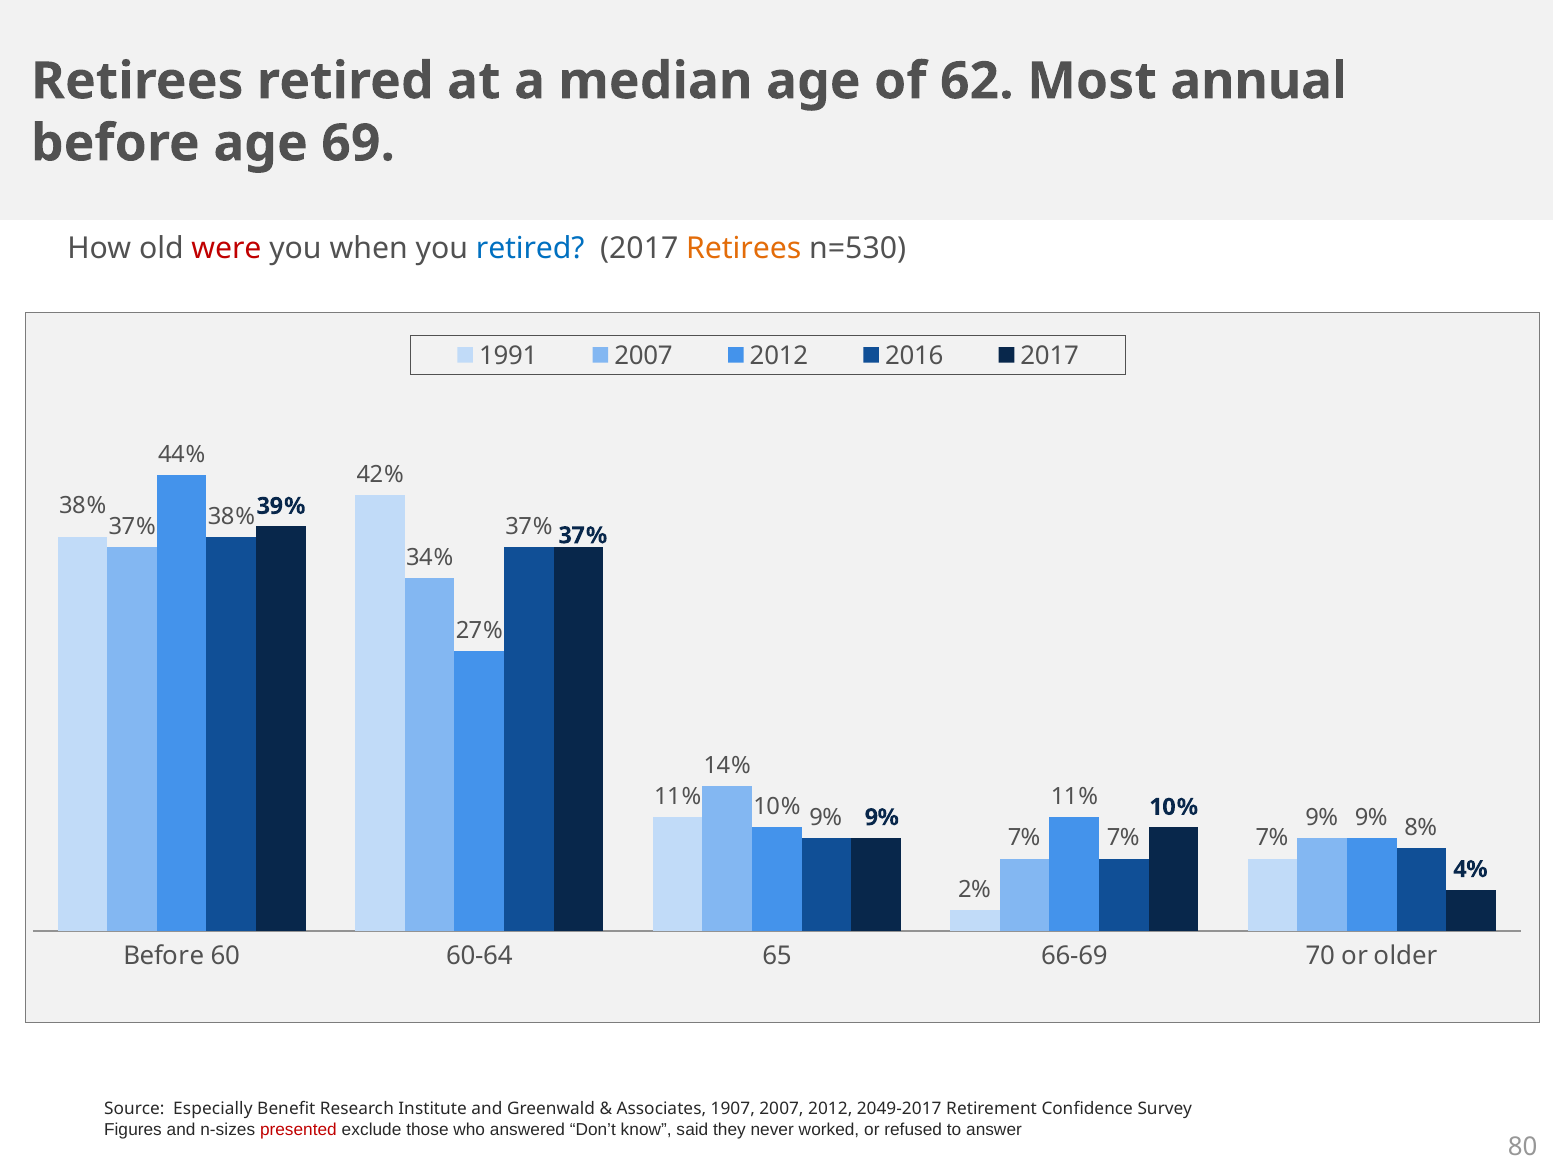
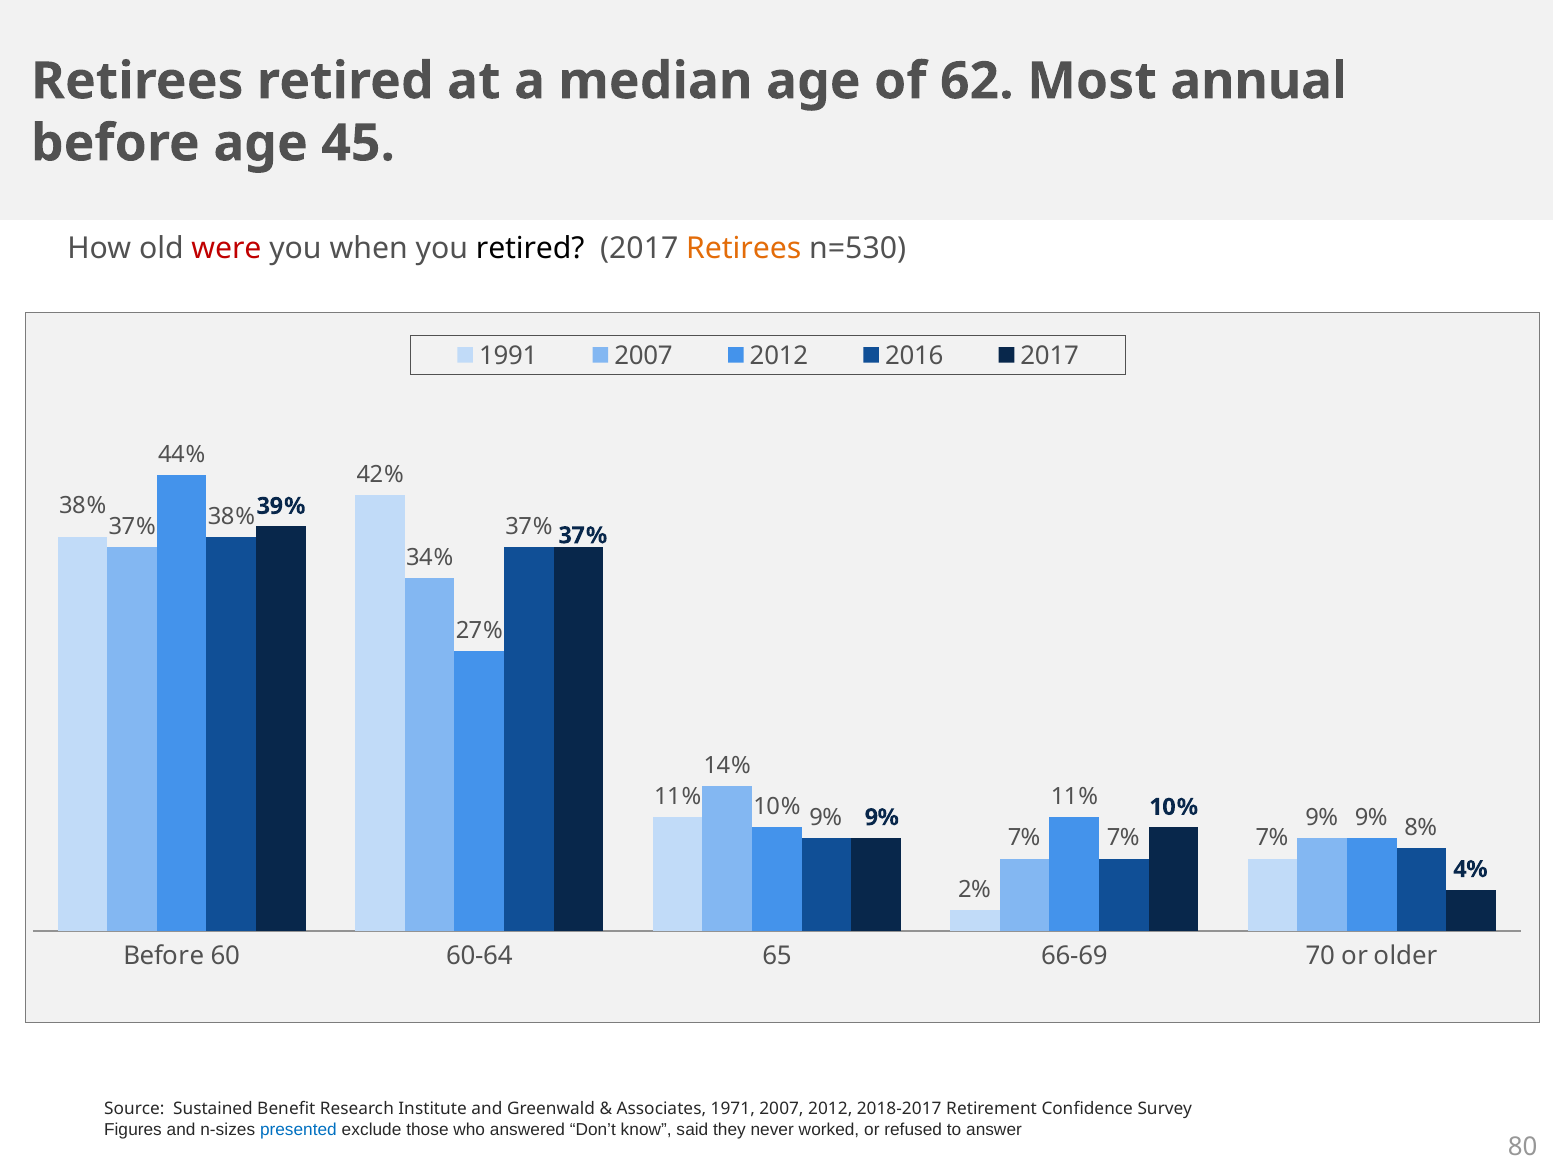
69: 69 -> 45
retired at (530, 248) colour: blue -> black
Especially: Especially -> Sustained
1907: 1907 -> 1971
2049-2017: 2049-2017 -> 2018-2017
presented colour: red -> blue
